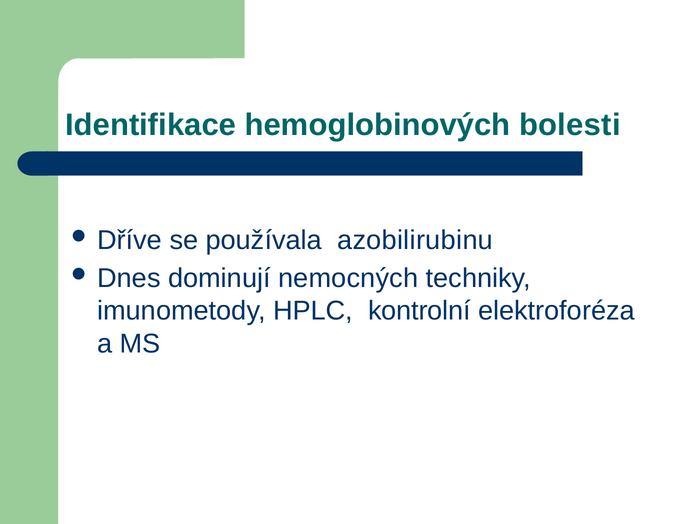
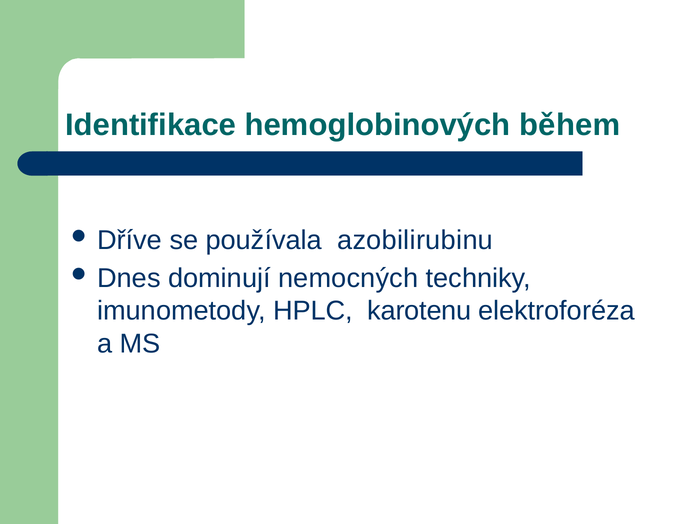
bolesti: bolesti -> během
kontrolní: kontrolní -> karotenu
